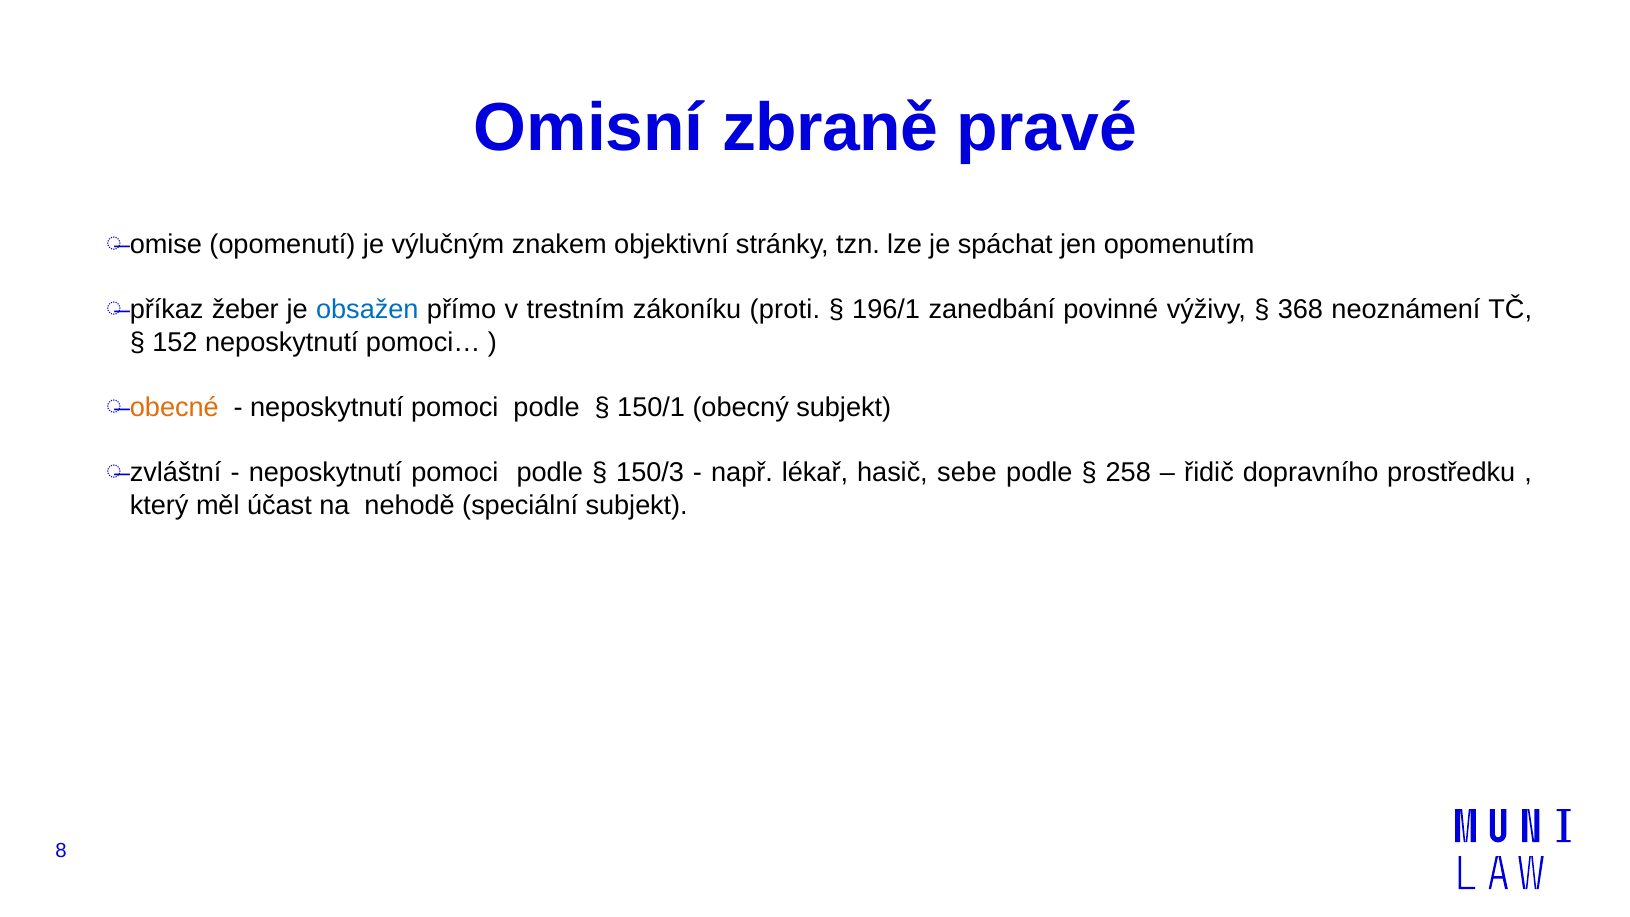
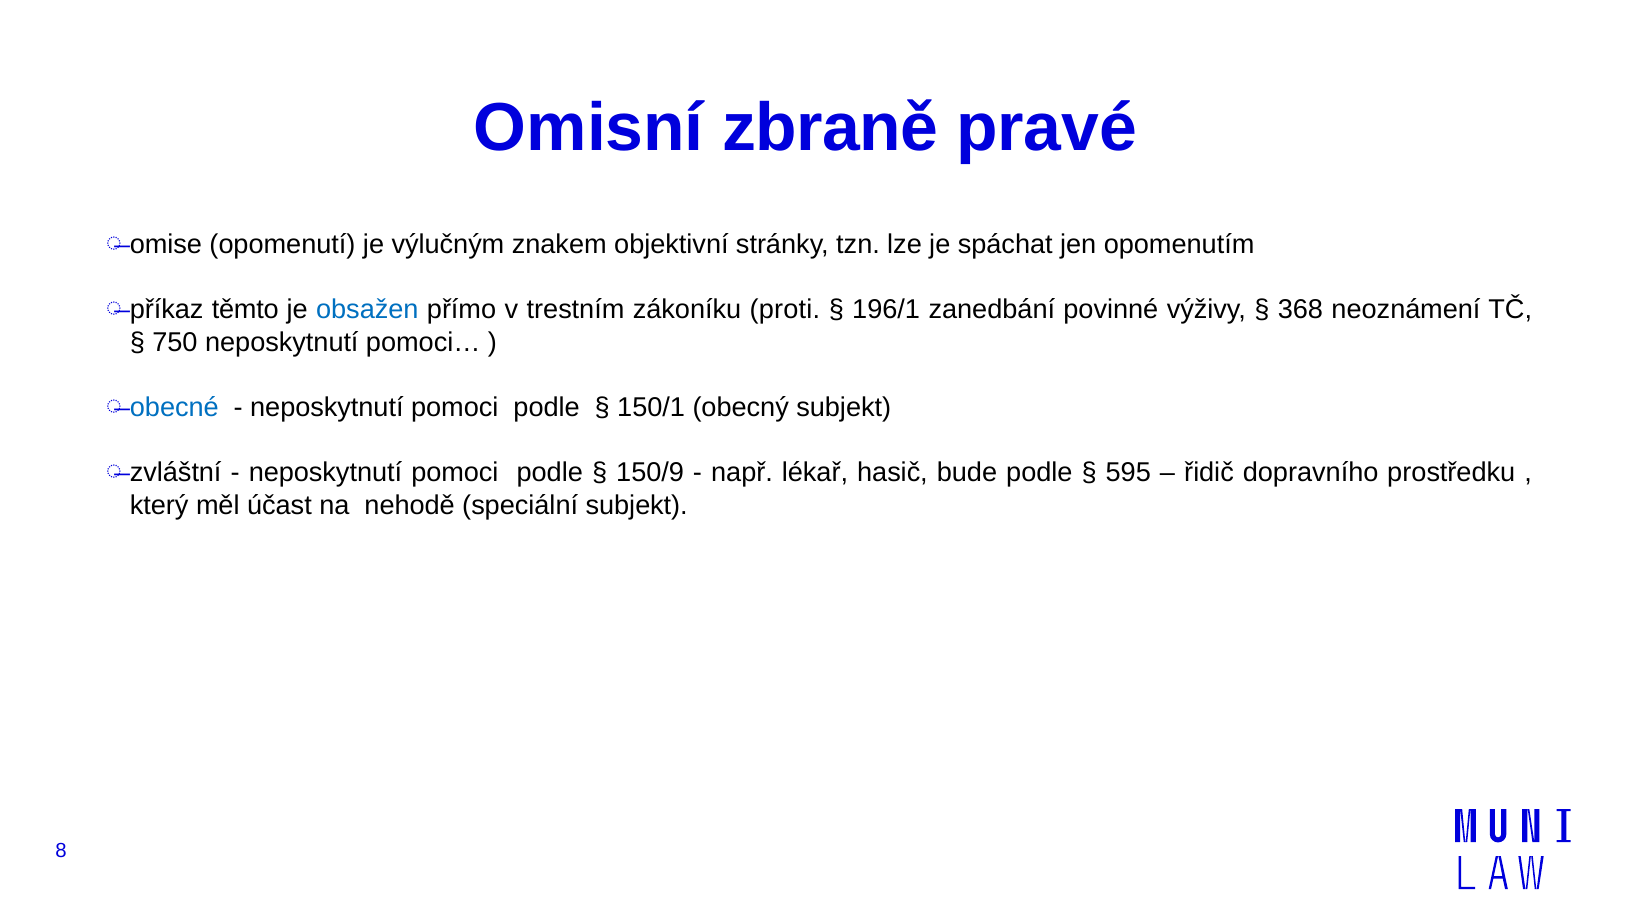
žeber: žeber -> těmto
152: 152 -> 750
obecné colour: orange -> blue
150/3: 150/3 -> 150/9
sebe: sebe -> bude
258: 258 -> 595
